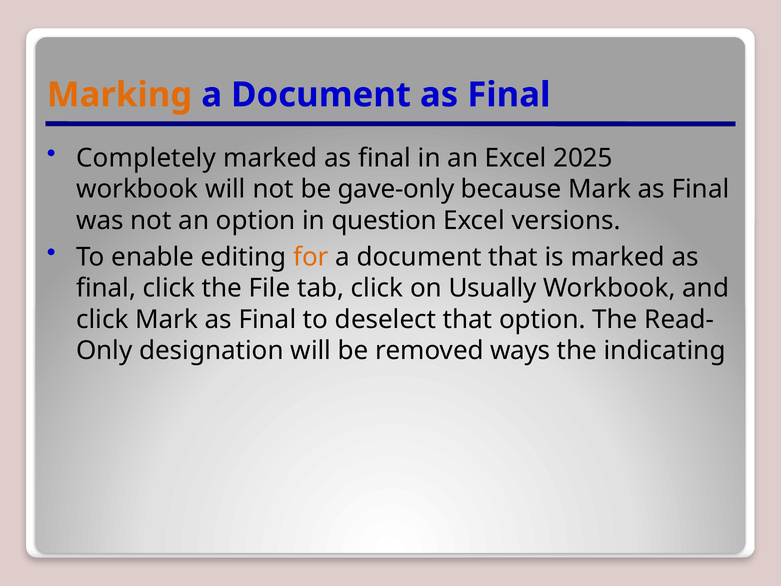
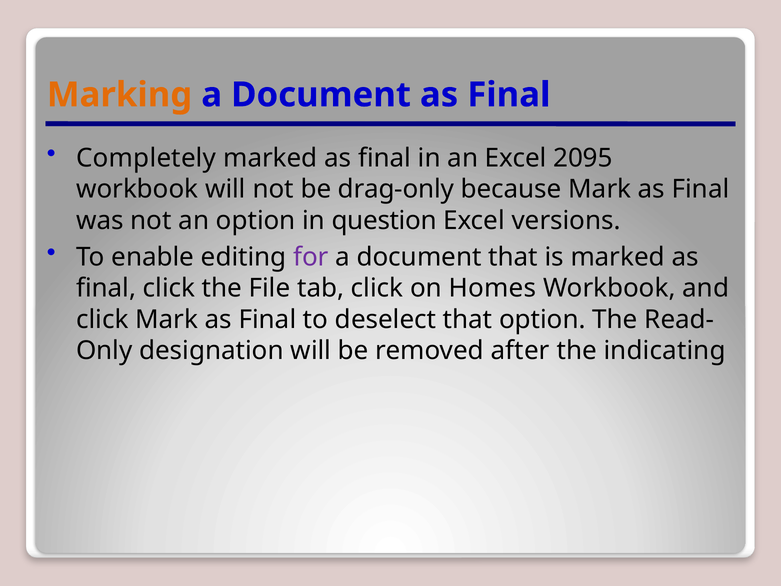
2025: 2025 -> 2095
gave-only: gave-only -> drag-only
for colour: orange -> purple
Usually: Usually -> Homes
ways: ways -> after
